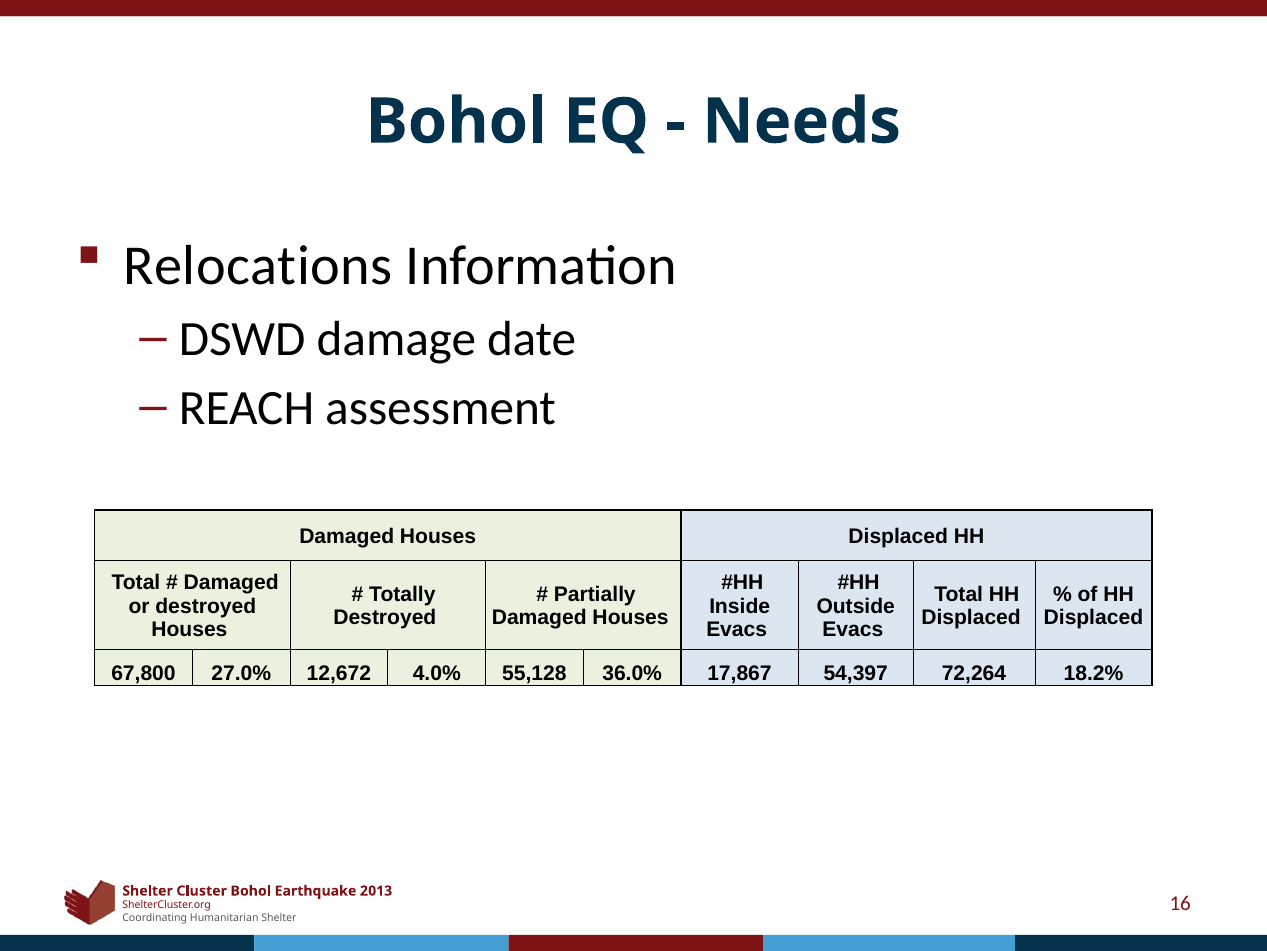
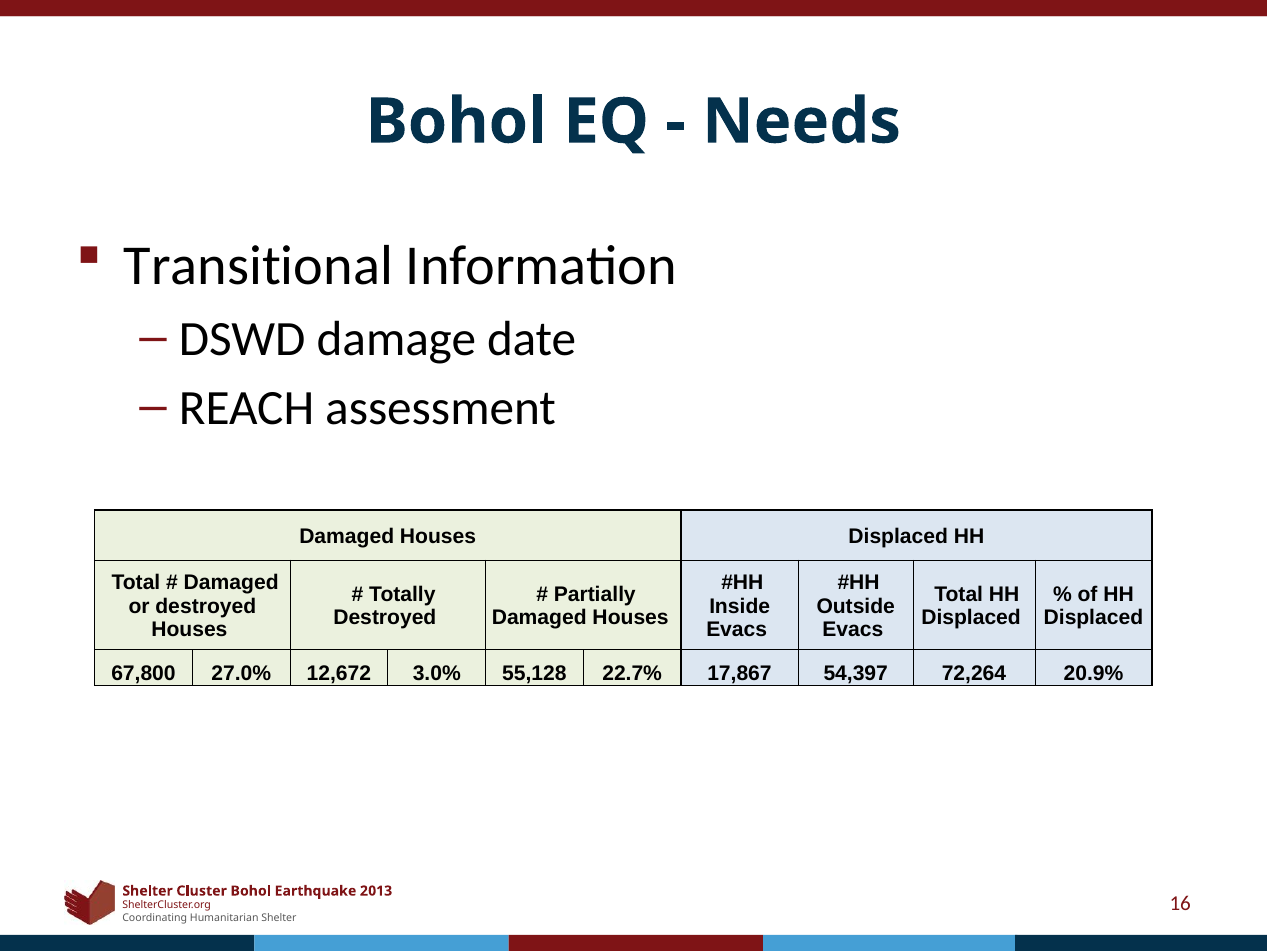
Relocations: Relocations -> Transitional
4.0%: 4.0% -> 3.0%
36.0%: 36.0% -> 22.7%
18.2%: 18.2% -> 20.9%
